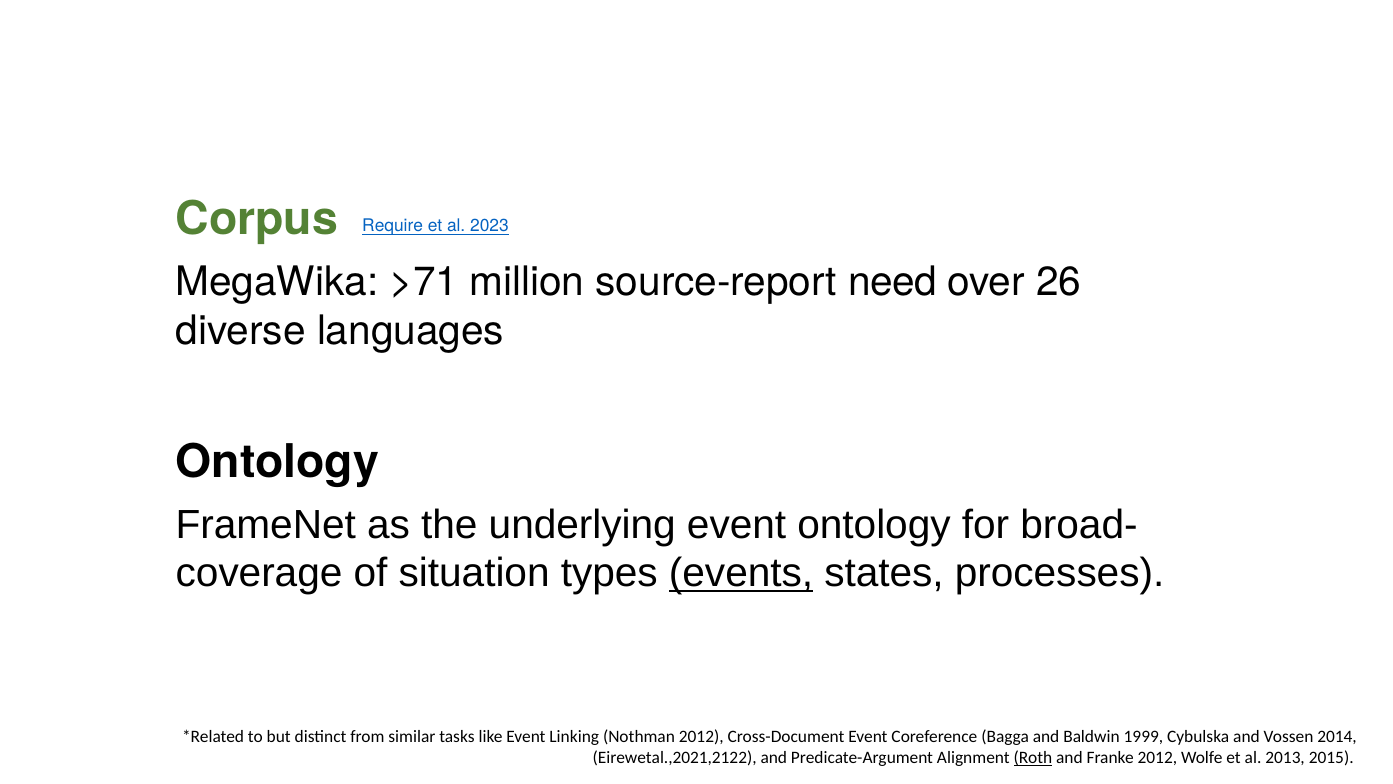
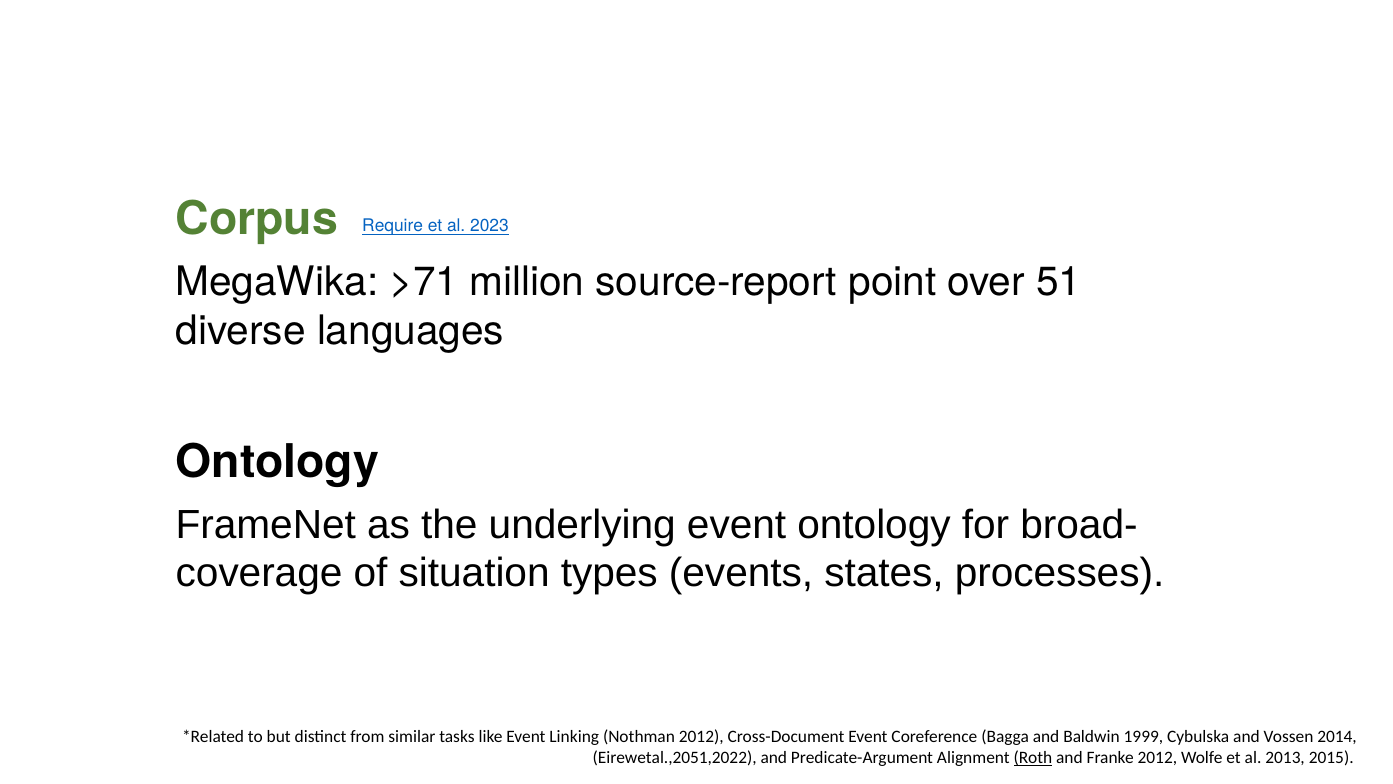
need: need -> point
26: 26 -> 51
events underline: present -> none
Eirewetal.,2021,2122: Eirewetal.,2021,2122 -> Eirewetal.,2051,2022
